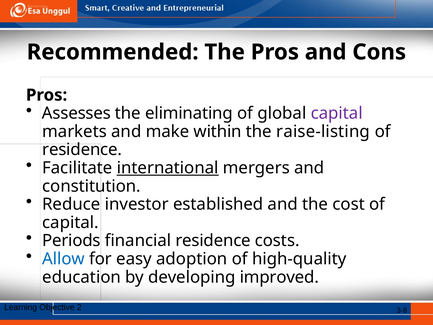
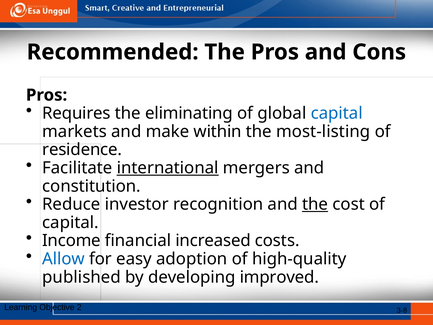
Assesses: Assesses -> Requires
capital at (337, 113) colour: purple -> blue
raise-listing: raise-listing -> most-listing
established: established -> recognition
the at (315, 204) underline: none -> present
Periods: Periods -> Income
financial residence: residence -> increased
education: education -> published
